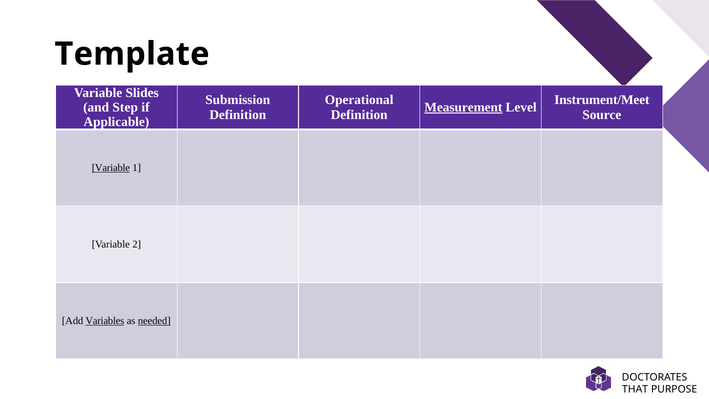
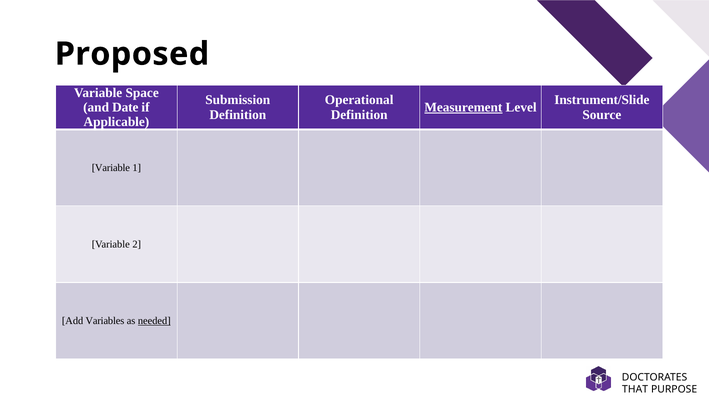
Template: Template -> Proposed
Slides: Slides -> Space
Instrument/Meet: Instrument/Meet -> Instrument/Slide
Step: Step -> Date
Variable at (111, 168) underline: present -> none
Variables underline: present -> none
